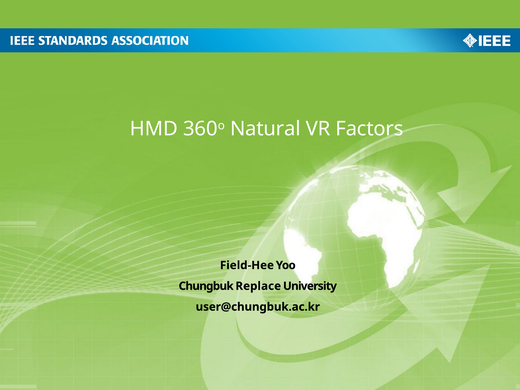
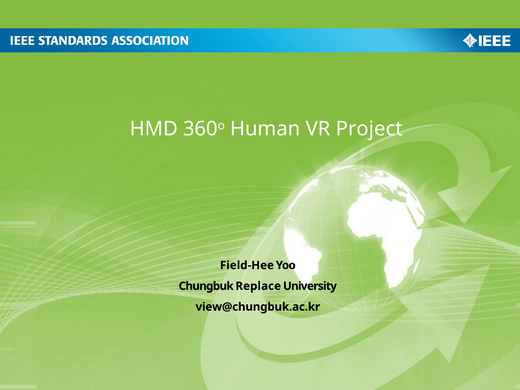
Natural: Natural -> Human
Factors: Factors -> Project
user@chungbuk.ac.kr: user@chungbuk.ac.kr -> view@chungbuk.ac.kr
